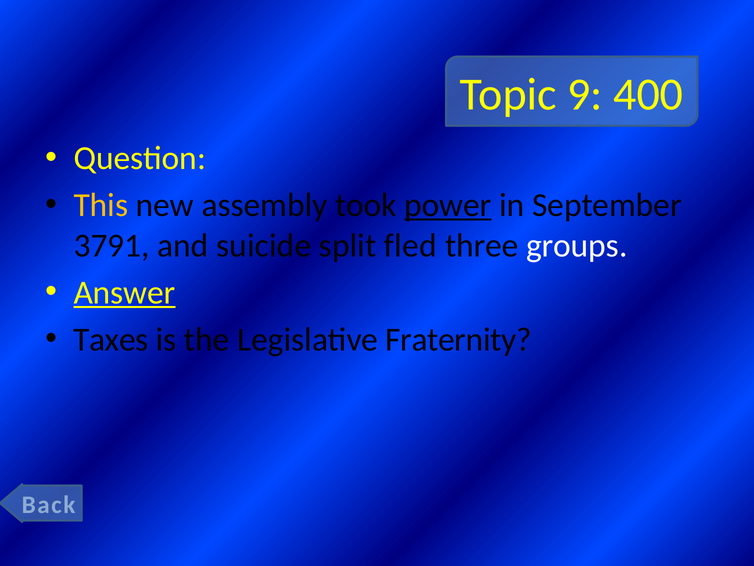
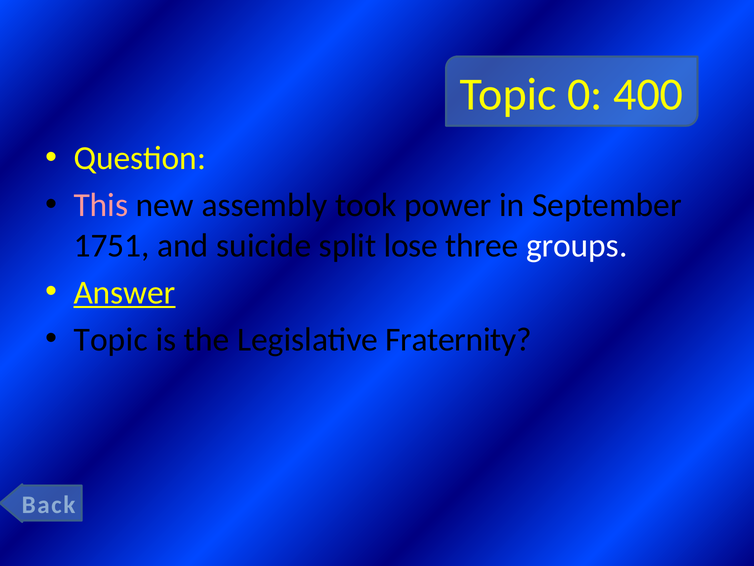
9: 9 -> 0
This colour: yellow -> pink
power underline: present -> none
3791: 3791 -> 1751
fled: fled -> lose
Taxes at (111, 339): Taxes -> Topic
